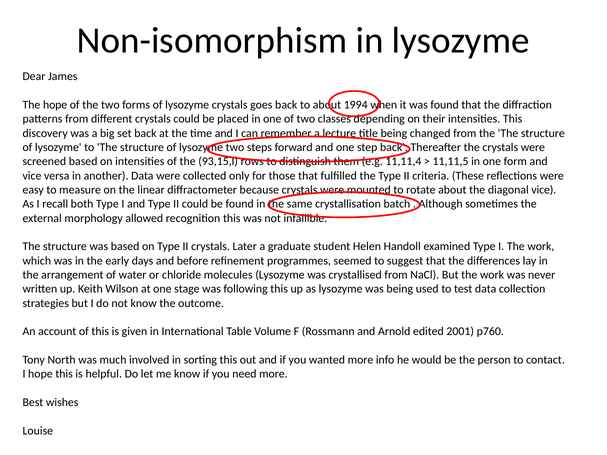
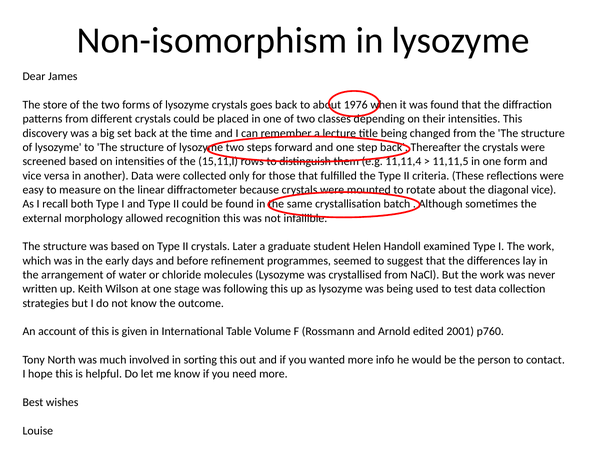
The hope: hope -> store
1994: 1994 -> 1976
93,15,l: 93,15,l -> 15,11,l
